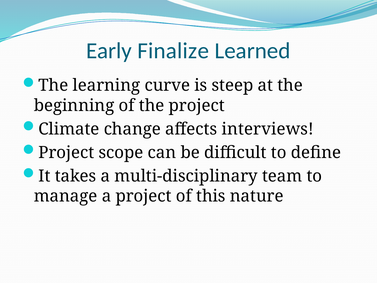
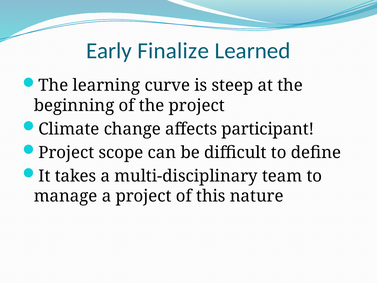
interviews: interviews -> participant
